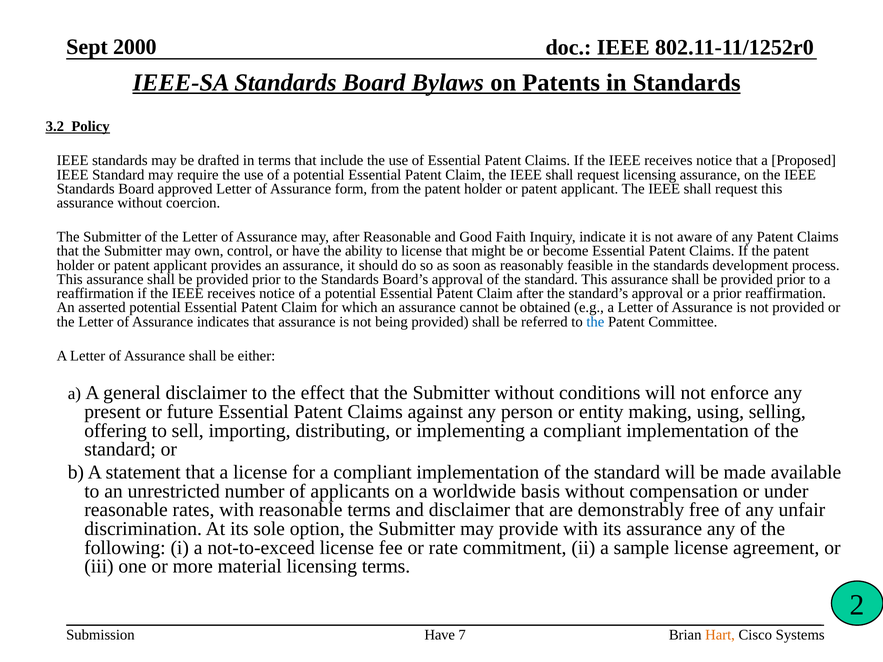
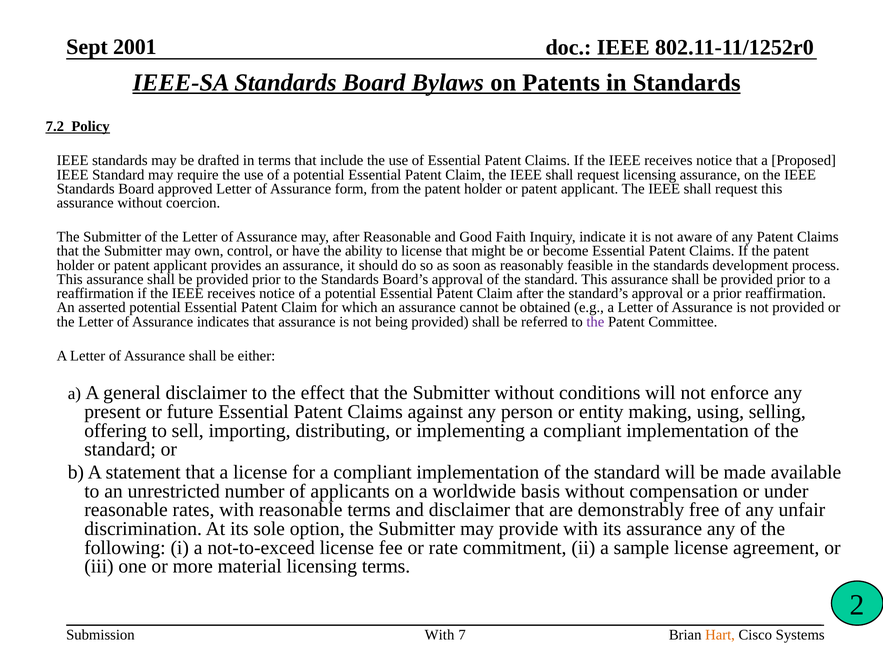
2000: 2000 -> 2001
3.2: 3.2 -> 7.2
the at (595, 322) colour: blue -> purple
Have at (440, 635): Have -> With
